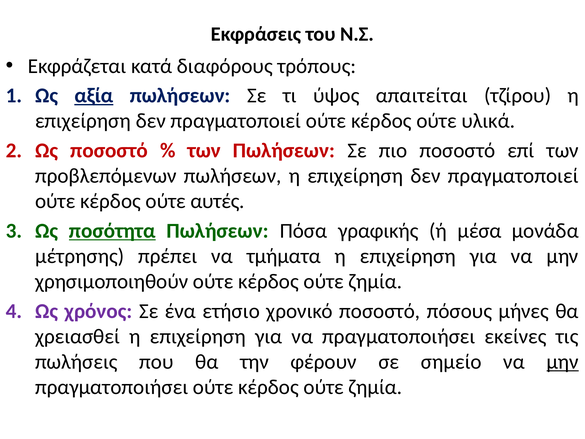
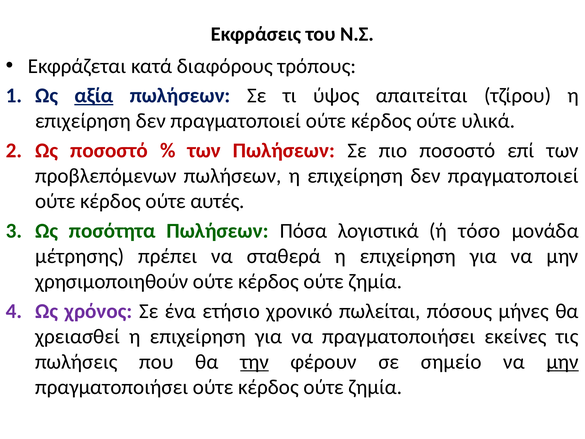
ποσότητα underline: present -> none
γραφικής: γραφικής -> λογιστικά
μέσα: μέσα -> τόσο
τμήματα: τμήματα -> σταθερά
χρονικό ποσοστό: ποσοστό -> πωλείται
την underline: none -> present
